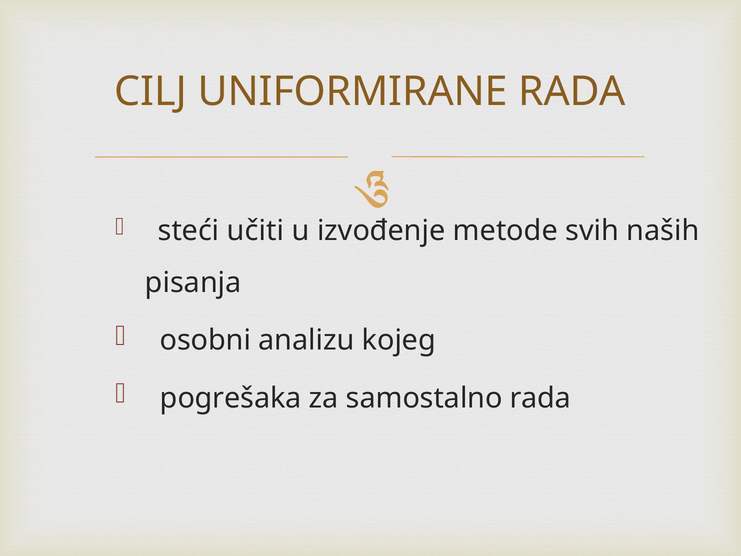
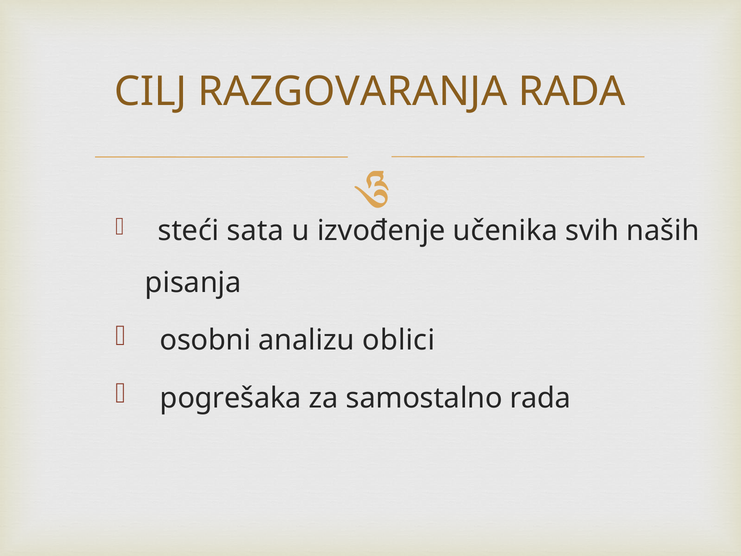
UNIFORMIRANE: UNIFORMIRANE -> RAZGOVARANJA
učiti: učiti -> sata
metode: metode -> učenika
kojeg: kojeg -> oblici
